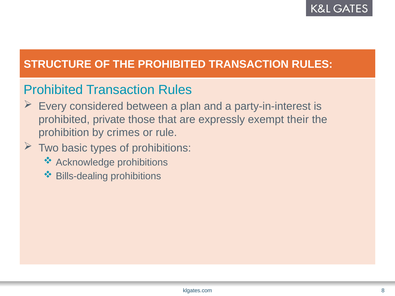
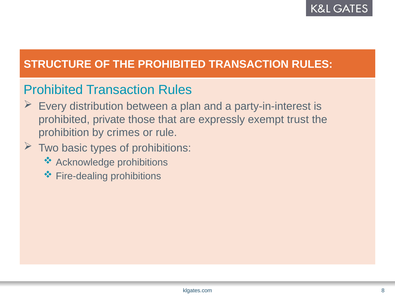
considered: considered -> distribution
their: their -> trust
Bills-dealing: Bills-dealing -> Fire-dealing
